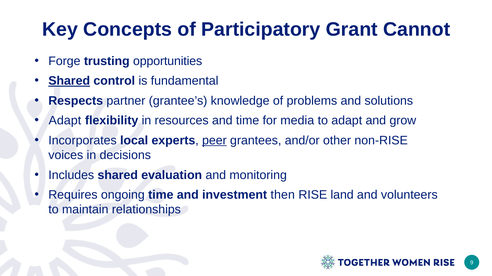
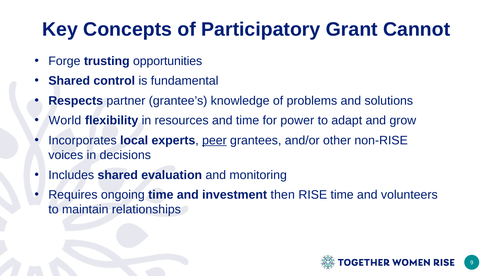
Shared at (69, 81) underline: present -> none
Adapt at (65, 121): Adapt -> World
media: media -> power
RISE land: land -> time
